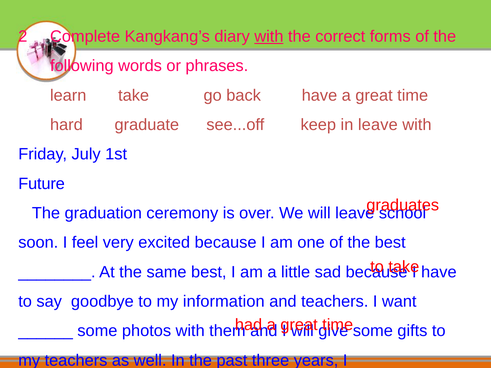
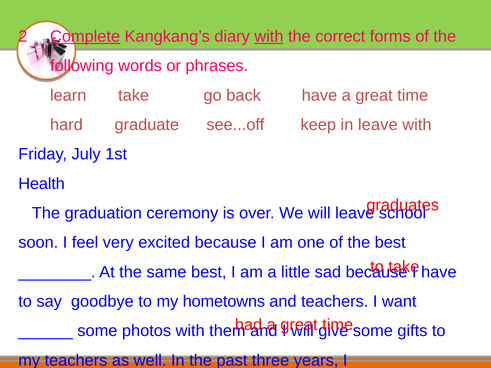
Complete underline: none -> present
Future: Future -> Health
information: information -> hometowns
